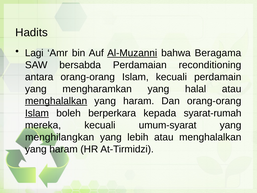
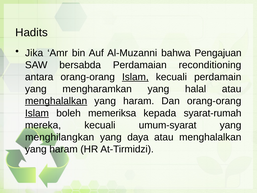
Lagi: Lagi -> Jika
Al-Muzanni underline: present -> none
Beragama: Beragama -> Pengajuan
Islam at (135, 77) underline: none -> present
berperkara: berperkara -> memeriksa
lebih: lebih -> daya
